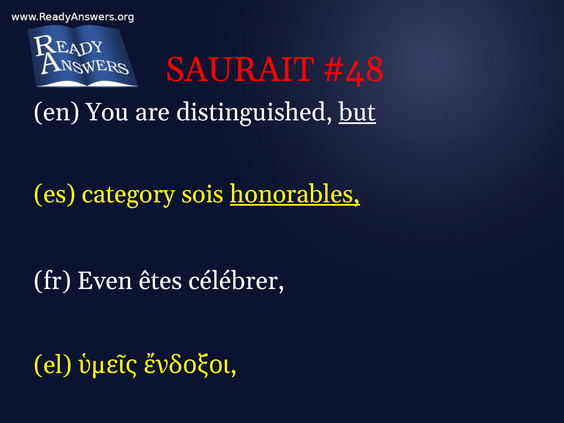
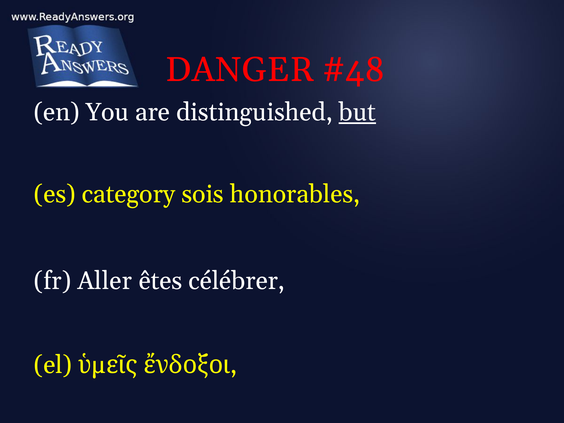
SAURAIT: SAURAIT -> DANGER
honorables underline: present -> none
Even: Even -> Aller
